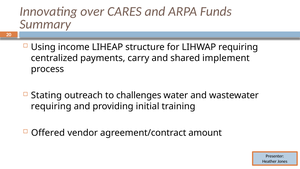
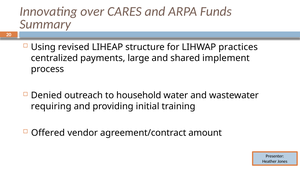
income: income -> revised
LIHWAP requiring: requiring -> practices
carry: carry -> large
Stating: Stating -> Denied
challenges: challenges -> household
